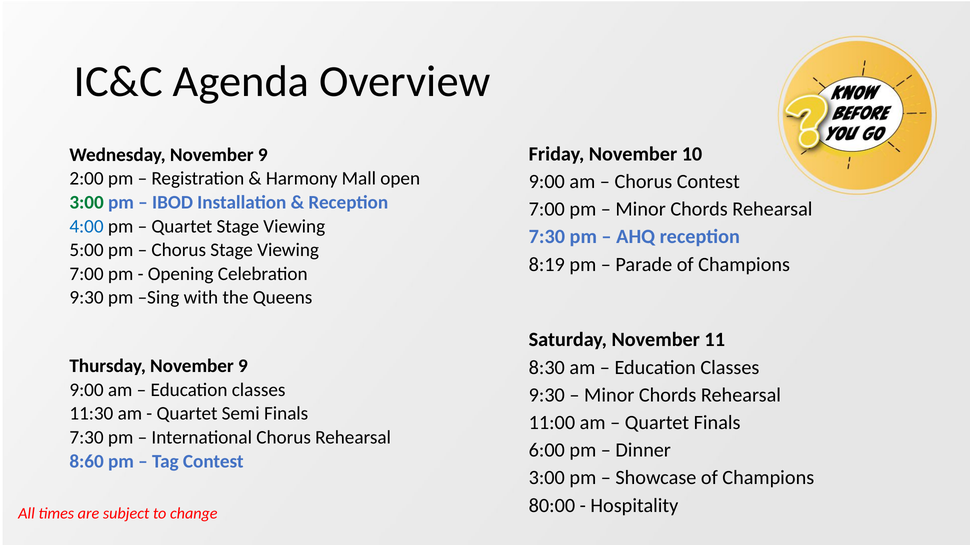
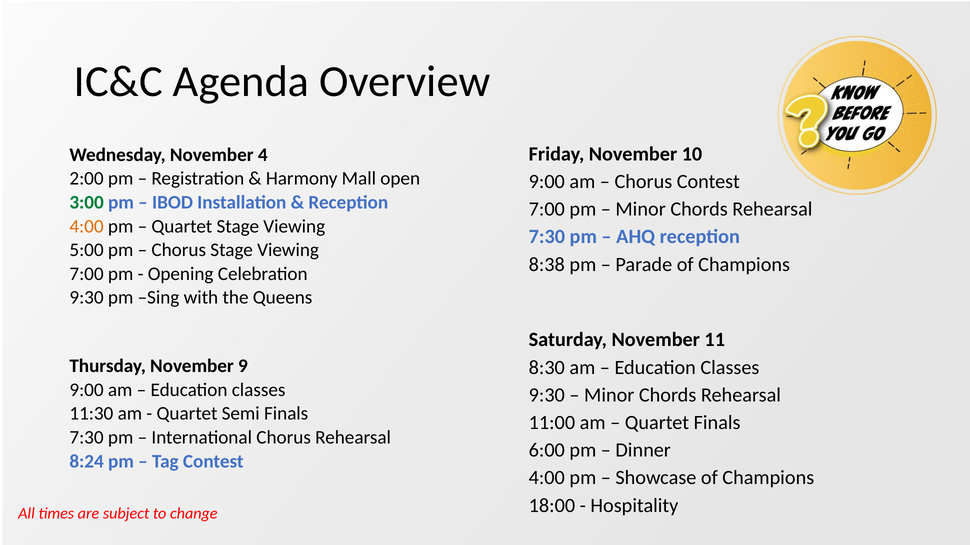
Wednesday November 9: 9 -> 4
4:00 at (87, 226) colour: blue -> orange
8:19: 8:19 -> 8:38
8:60: 8:60 -> 8:24
3:00 at (547, 478): 3:00 -> 4:00
80:00: 80:00 -> 18:00
